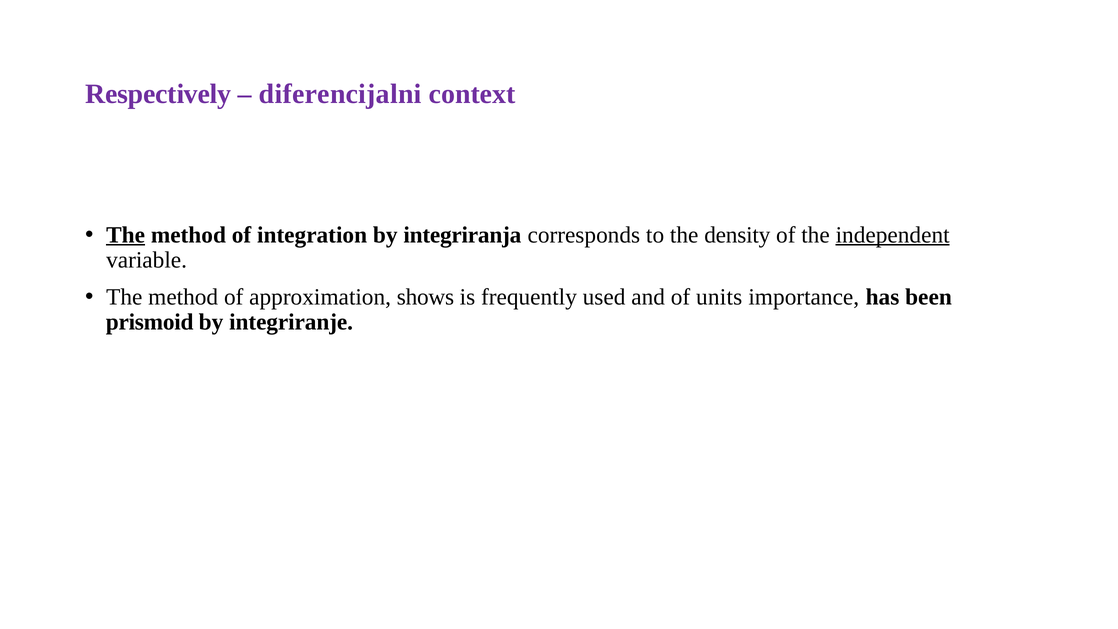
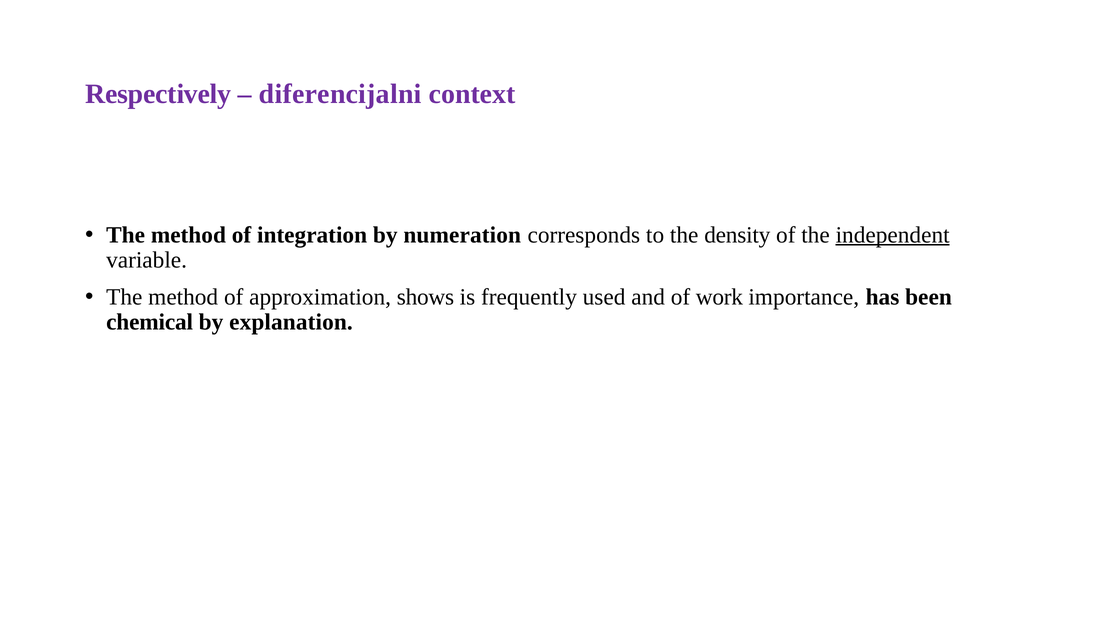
The at (126, 235) underline: present -> none
integriranja: integriranja -> numeration
units: units -> work
prismoid: prismoid -> chemical
integriranje: integriranje -> explanation
